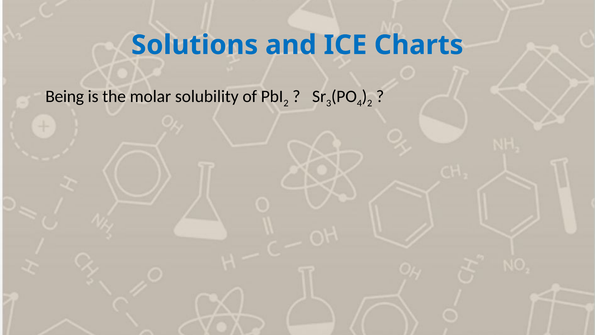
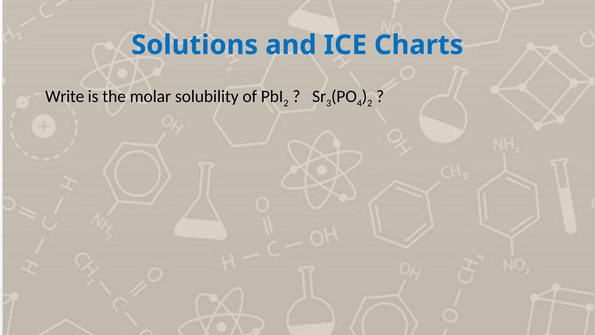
Being: Being -> Write
